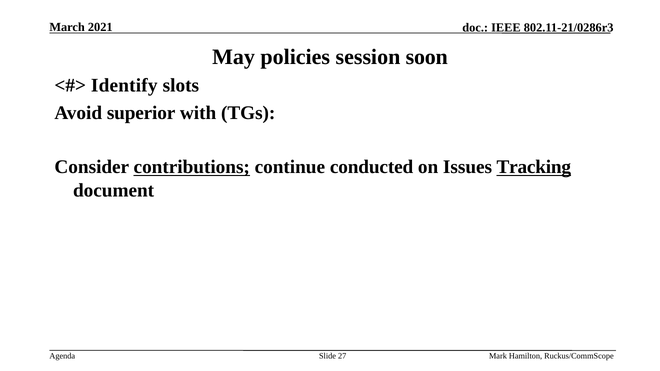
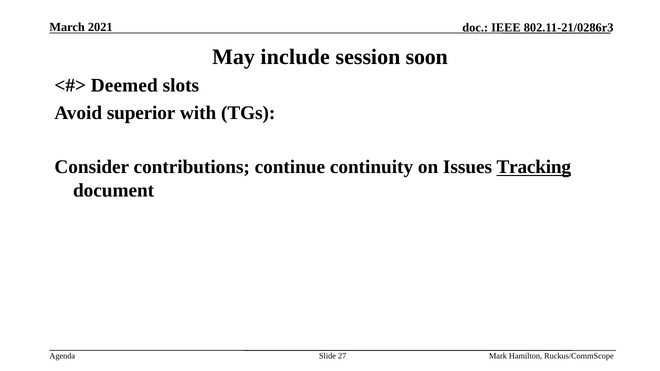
policies: policies -> include
Identify: Identify -> Deemed
contributions underline: present -> none
conducted: conducted -> continuity
